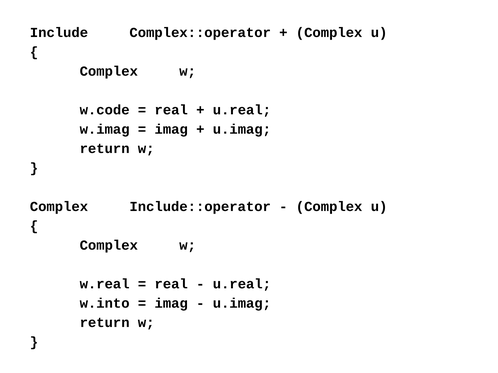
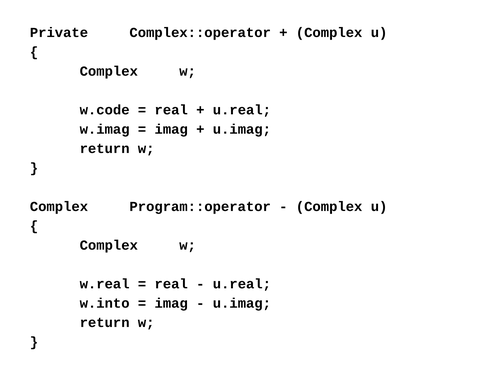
Include: Include -> Private
Include::operator: Include::operator -> Program::operator
